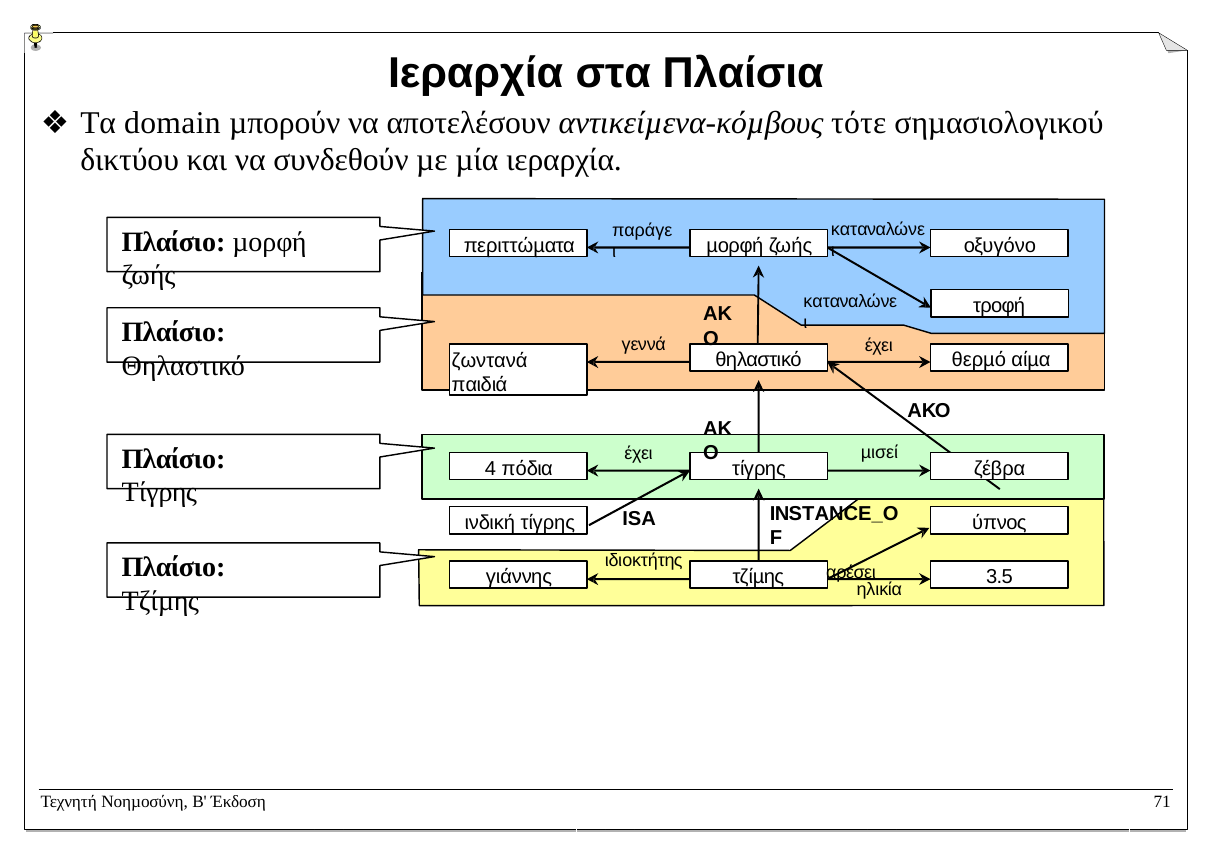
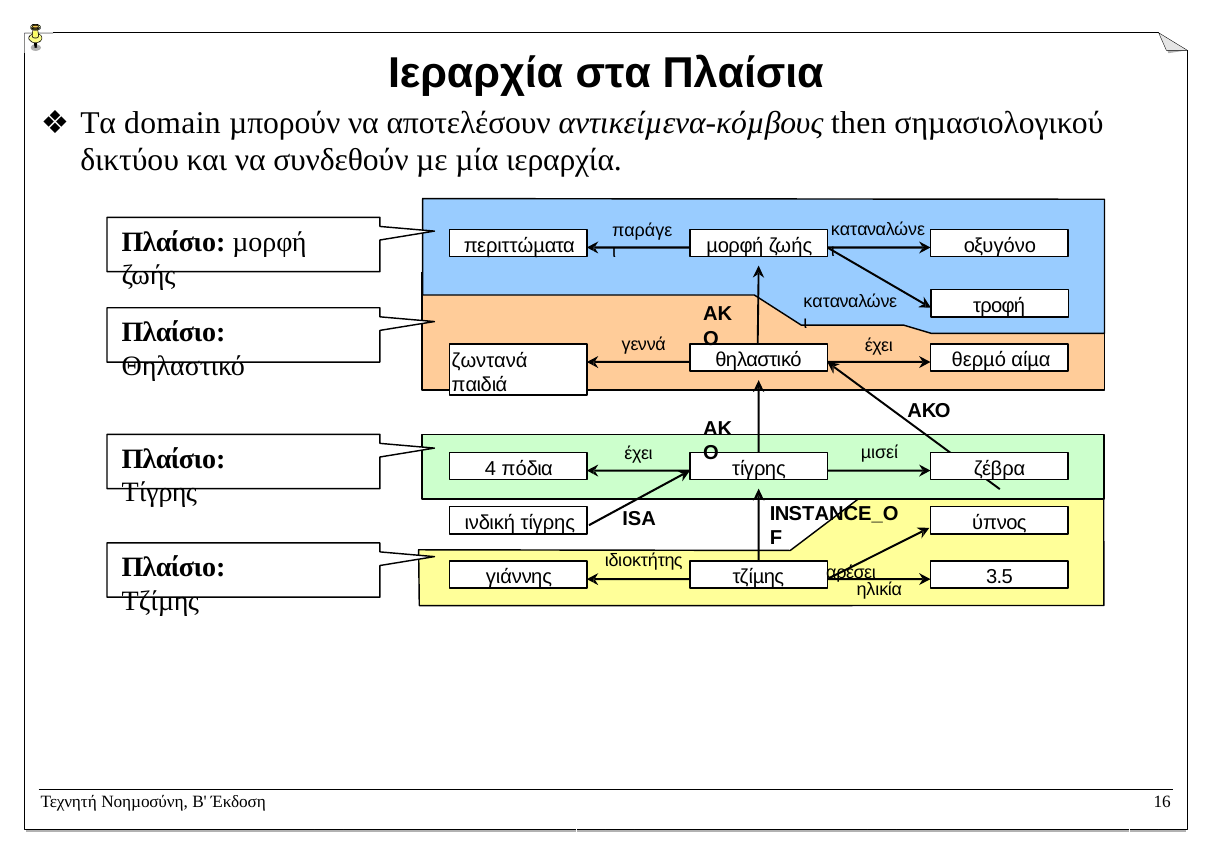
τότε: τότε -> then
71: 71 -> 16
